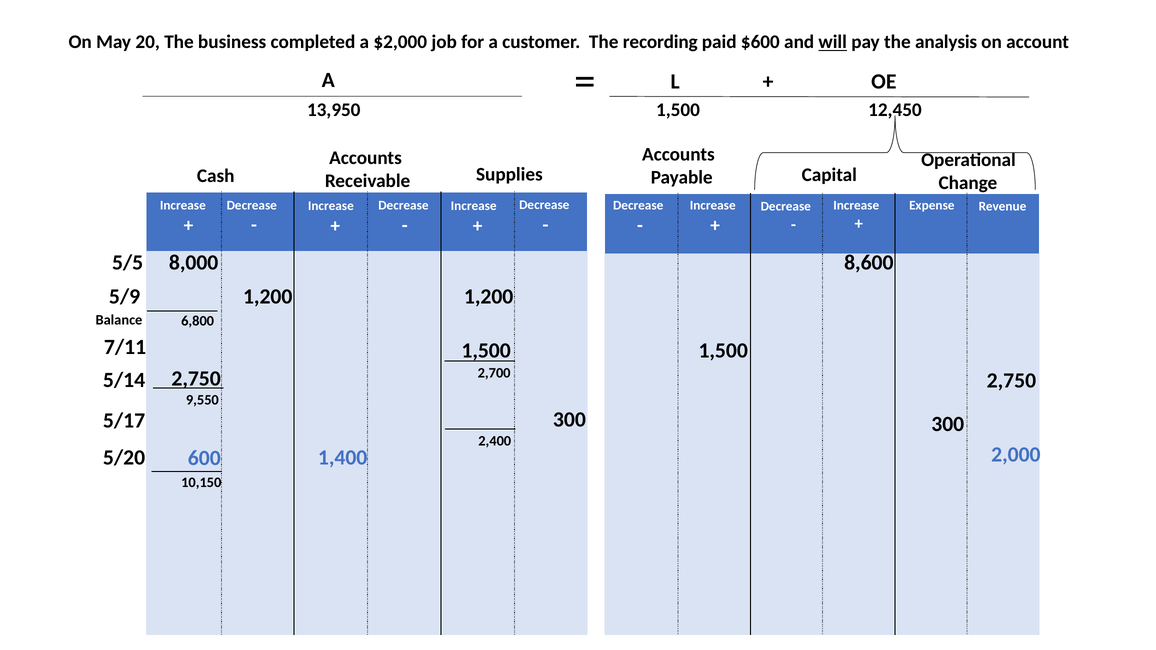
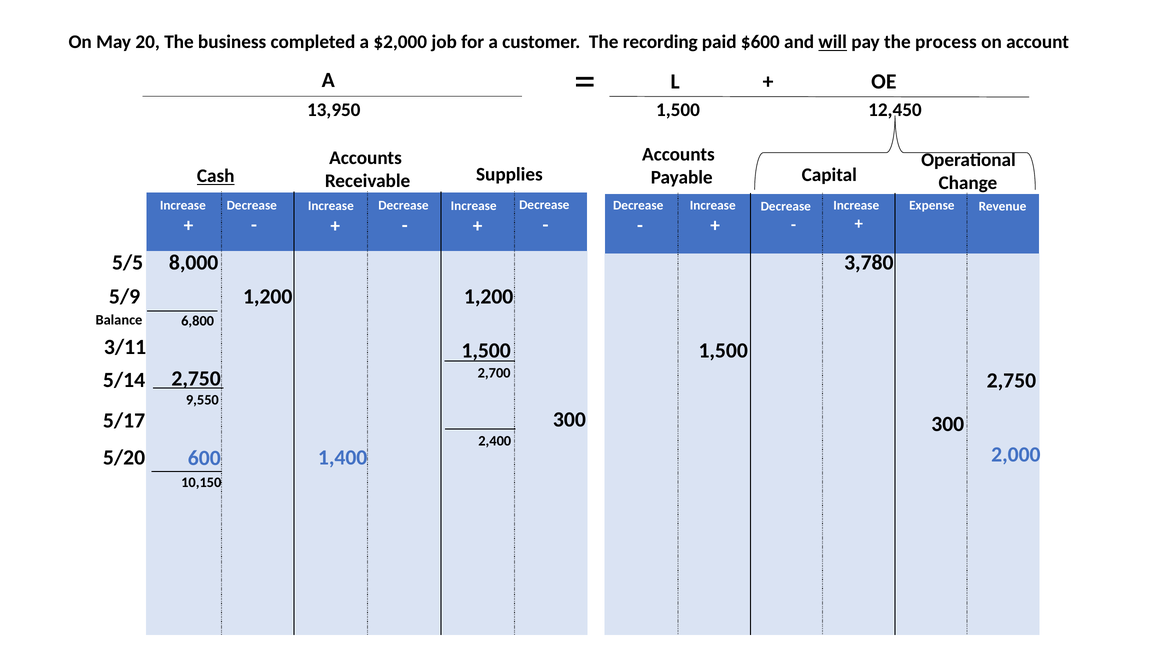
analysis: analysis -> process
Cash underline: none -> present
8,600: 8,600 -> 3,780
7/11: 7/11 -> 3/11
